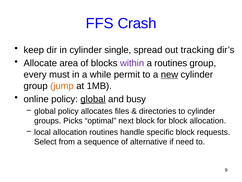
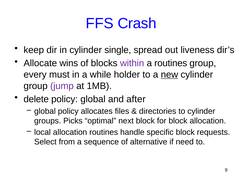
tracking: tracking -> liveness
area: area -> wins
permit: permit -> holder
jump colour: orange -> purple
online: online -> delete
global at (93, 99) underline: present -> none
busy: busy -> after
